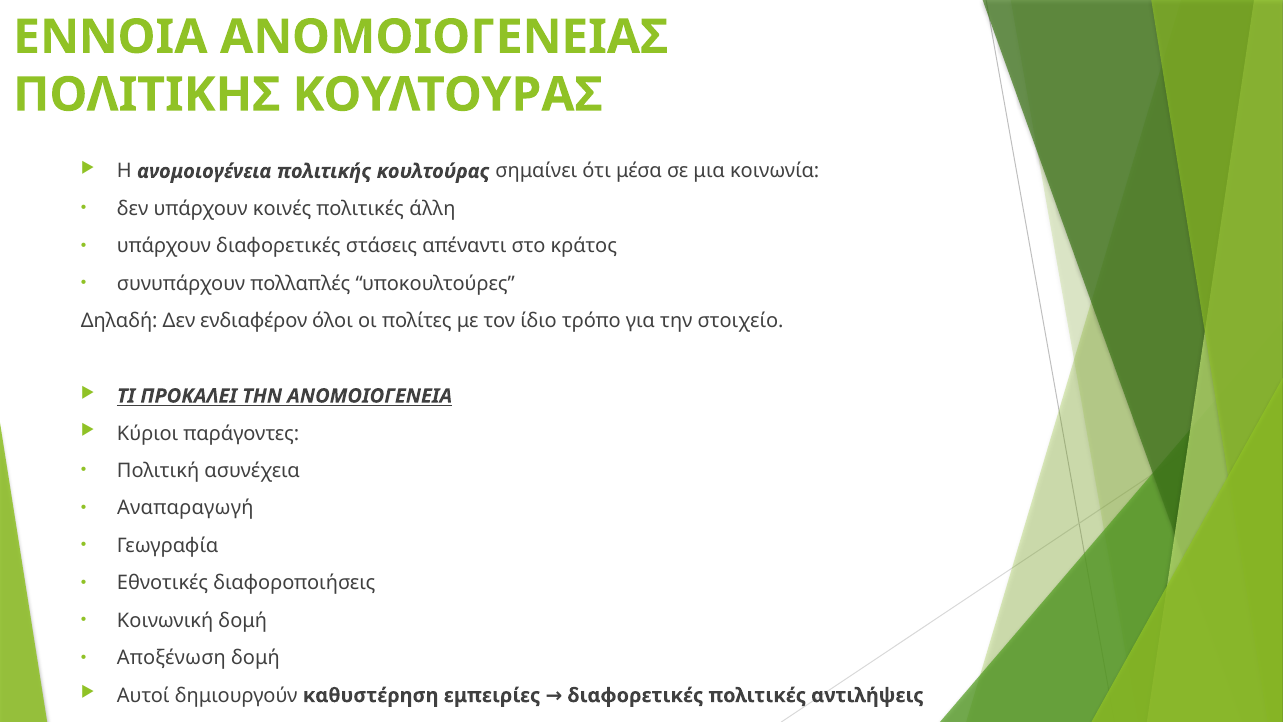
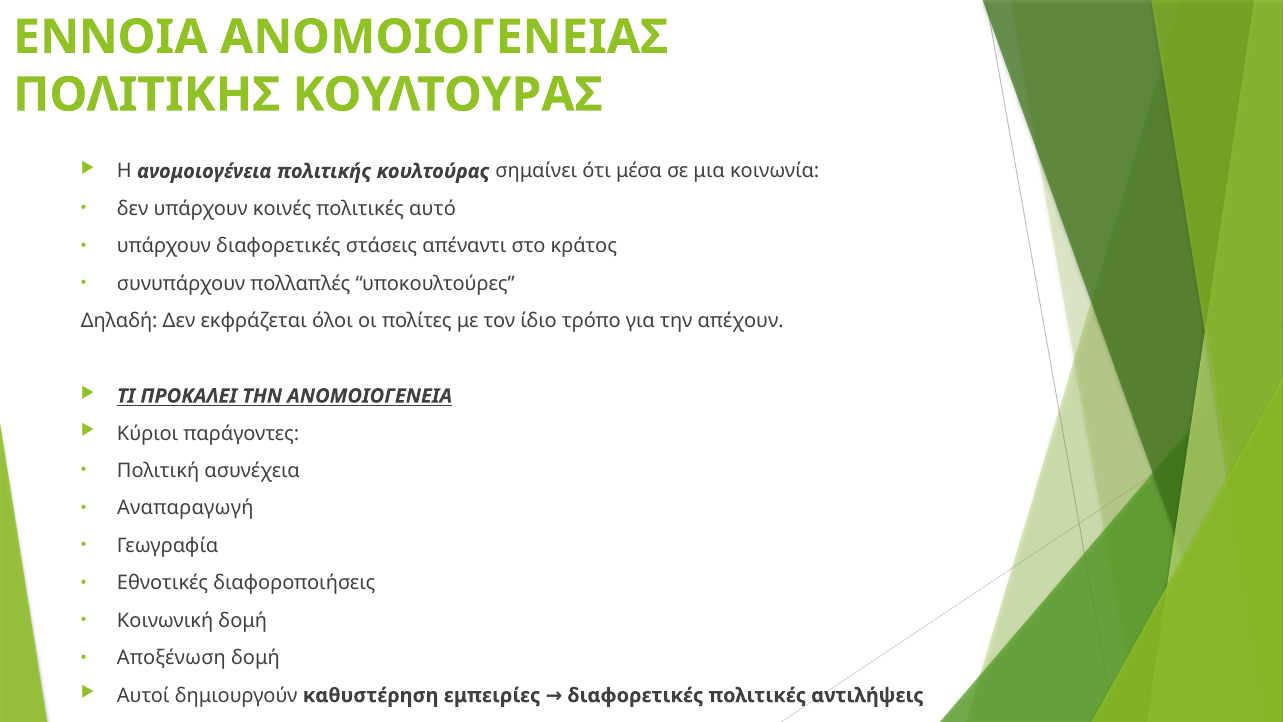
άλλη: άλλη -> αυτό
ενδιαφέρον: ενδιαφέρον -> εκφράζεται
στοιχείο: στοιχείο -> απέχουν
